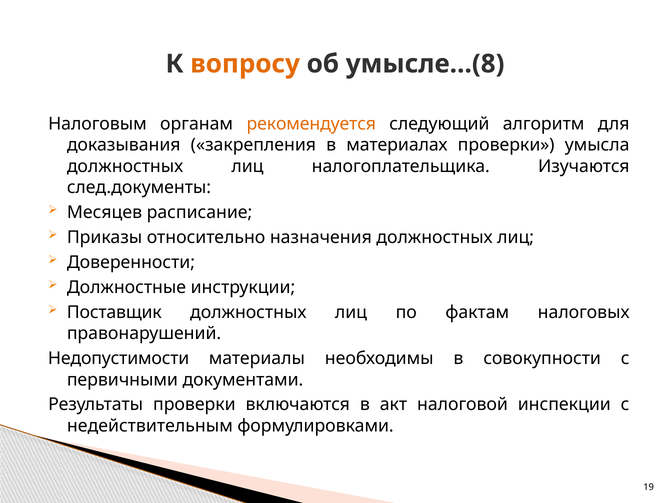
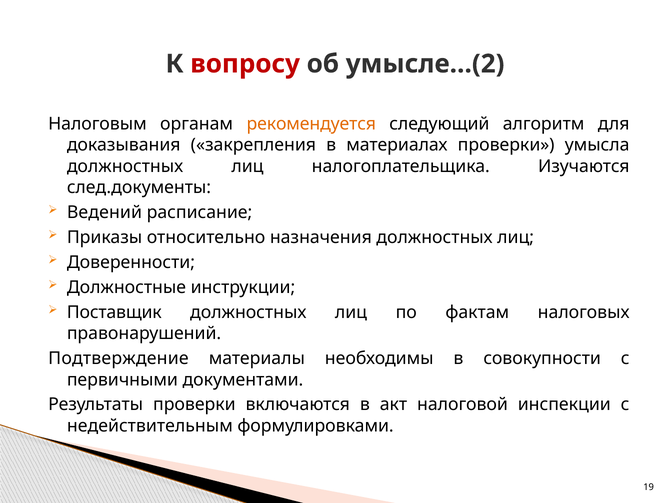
вопросу colour: orange -> red
умысле…(8: умысле…(8 -> умысле…(2
Месяцев: Месяцев -> Ведений
Недопустимости: Недопустимости -> Подтверждение
